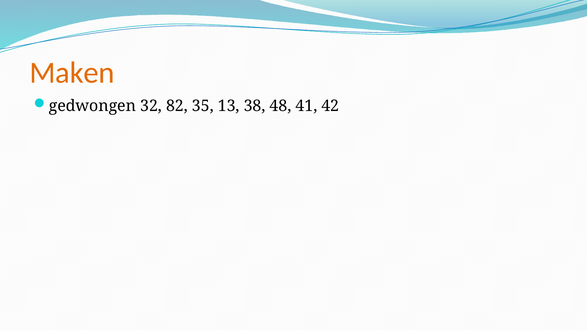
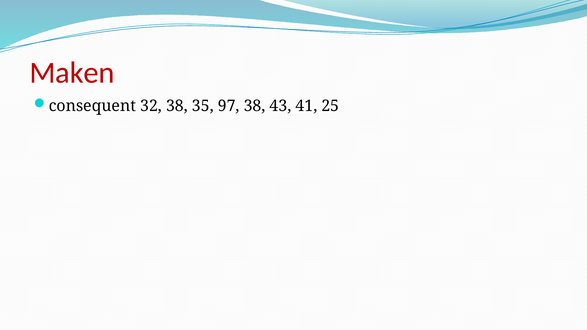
Maken colour: orange -> red
gedwongen: gedwongen -> consequent
32 82: 82 -> 38
13: 13 -> 97
48: 48 -> 43
42: 42 -> 25
